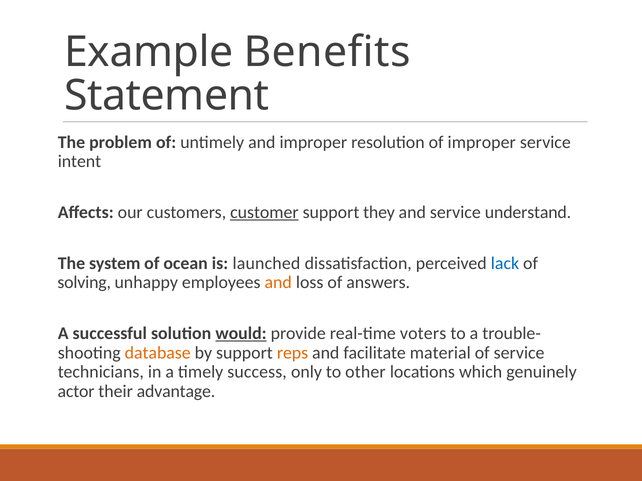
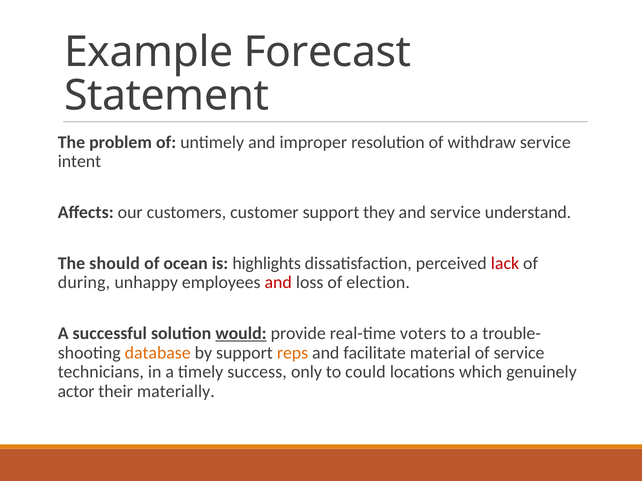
Benefits: Benefits -> Forecast
of improper: improper -> withdraw
customer underline: present -> none
system: system -> should
launched: launched -> highlights
lack colour: blue -> red
solving: solving -> during
and at (278, 283) colour: orange -> red
answers: answers -> election
other: other -> could
advantage: advantage -> materially
